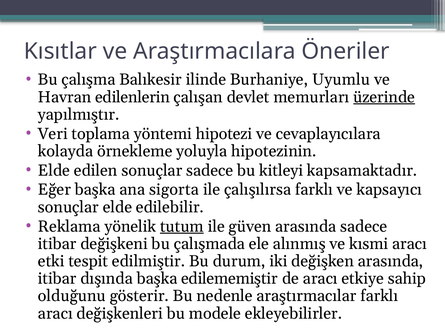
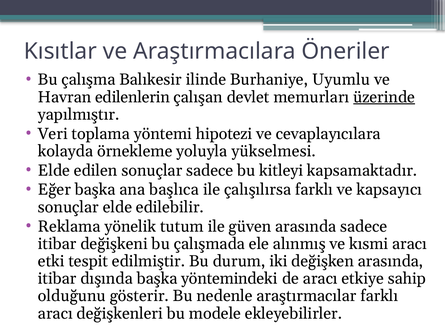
hipotezinin: hipotezinin -> yükselmesi
sigorta: sigorta -> başlıca
tutum underline: present -> none
edilememiştir: edilememiştir -> yöntemindeki
